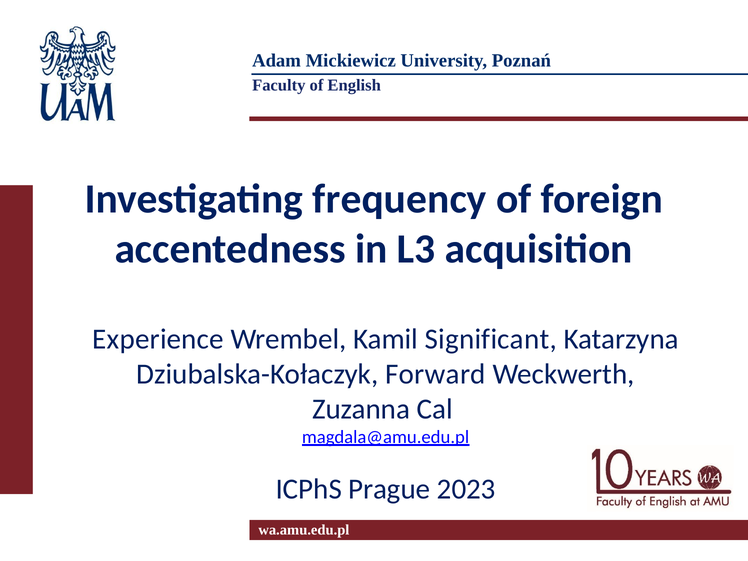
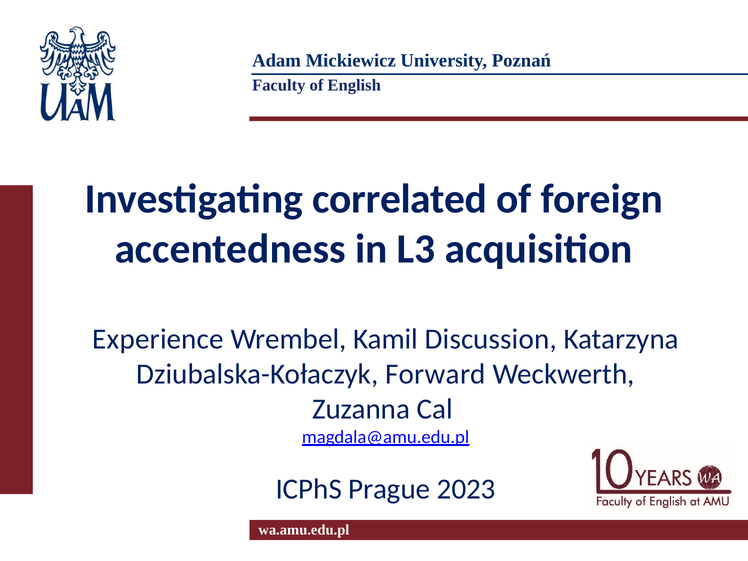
frequency: frequency -> correlated
Significant: Significant -> Discussion
